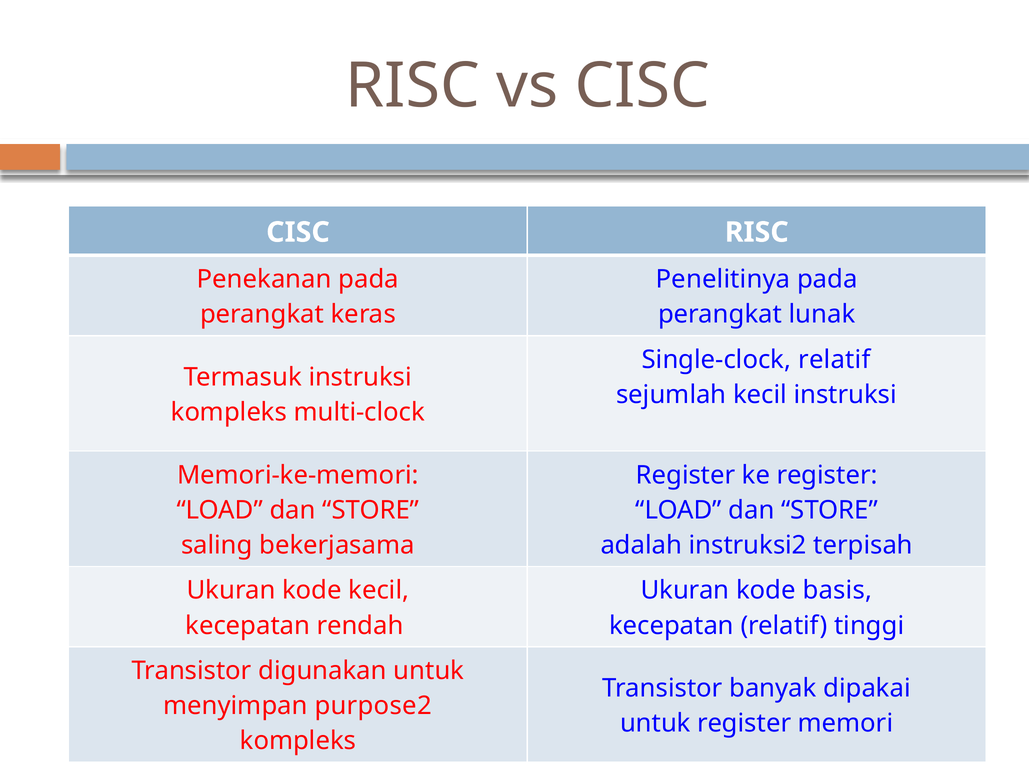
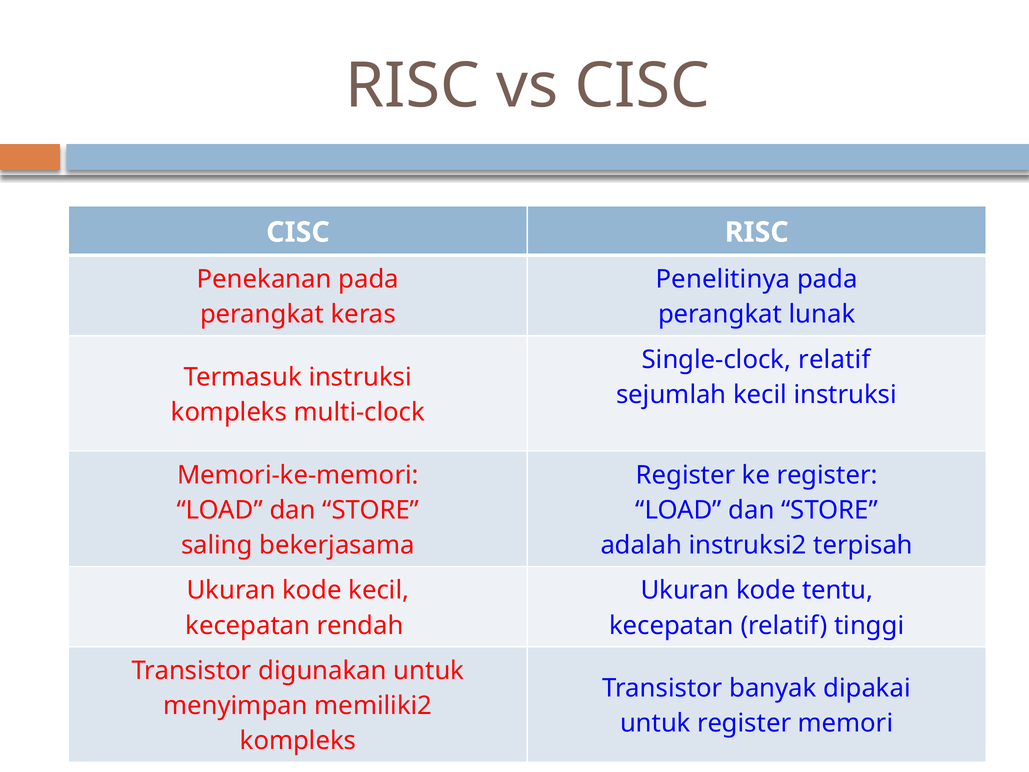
basis: basis -> tentu
purpose2: purpose2 -> memiliki2
